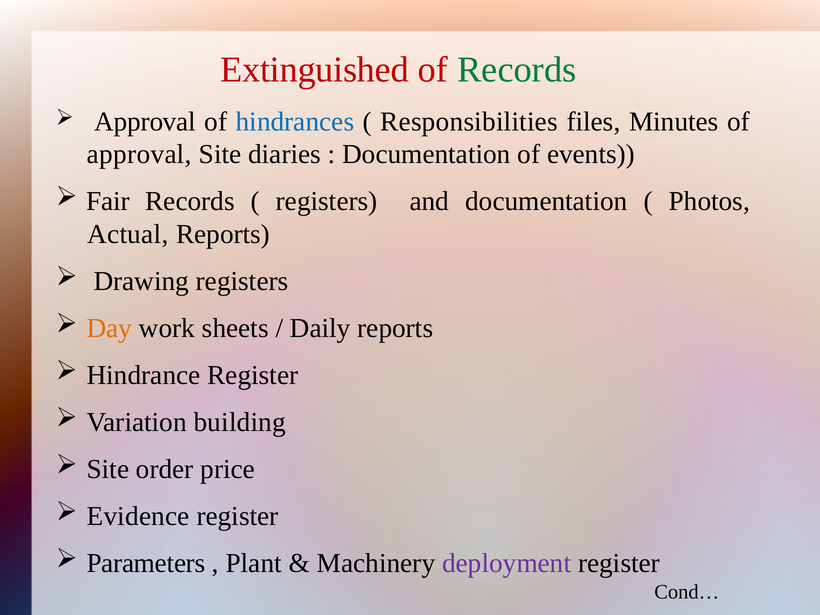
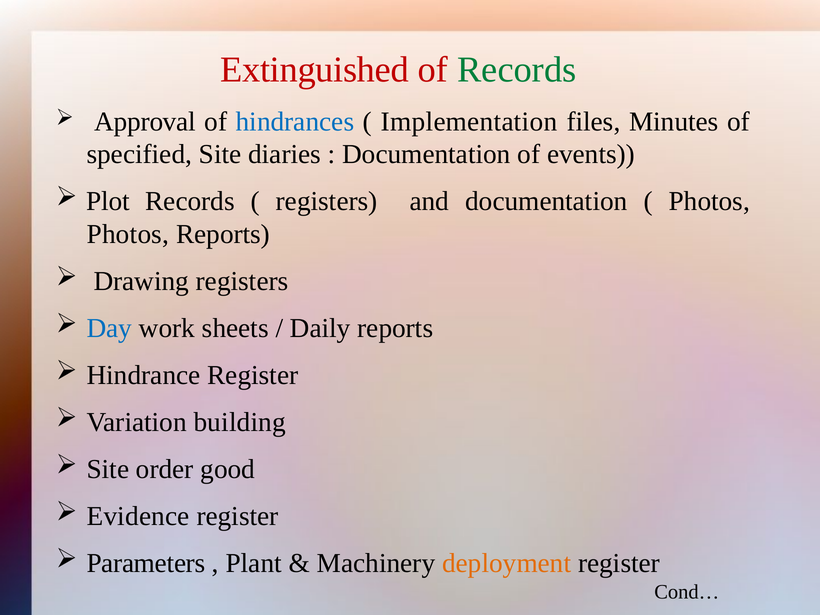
Responsibilities: Responsibilities -> Implementation
approval at (139, 154): approval -> specified
Fair: Fair -> Plot
Actual at (128, 234): Actual -> Photos
Day colour: orange -> blue
price: price -> good
deployment colour: purple -> orange
